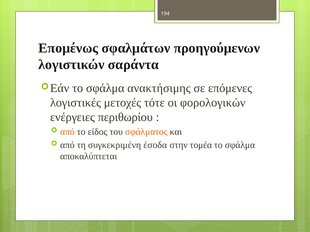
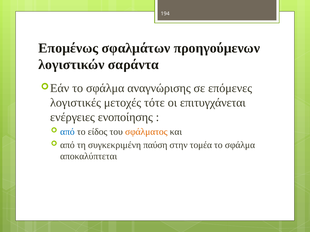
ανακτήσιμης: ανακτήσιμης -> αναγνώρισης
φορολογικών: φορολογικών -> επιτυγχάνεται
περιθωρίου: περιθωρίου -> ενοποίησης
από at (67, 132) colour: orange -> blue
έσοδα: έσοδα -> παύση
